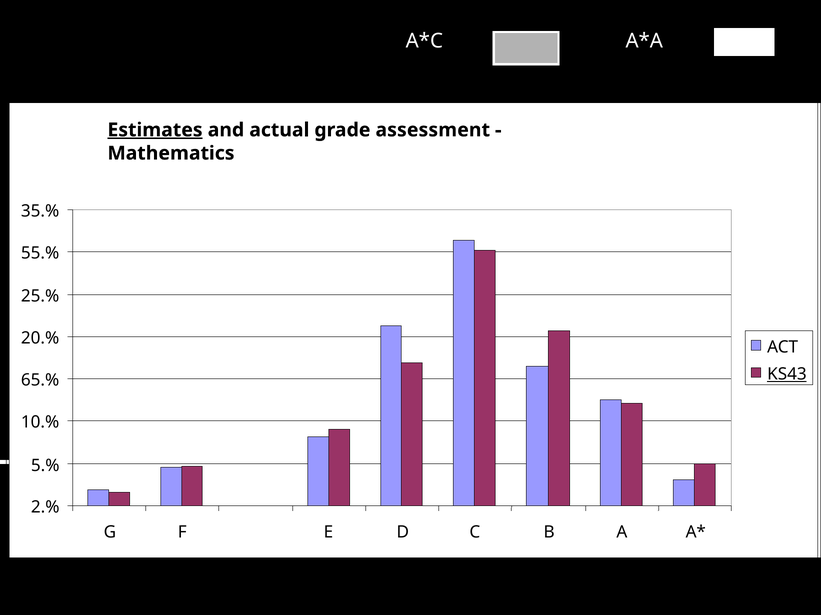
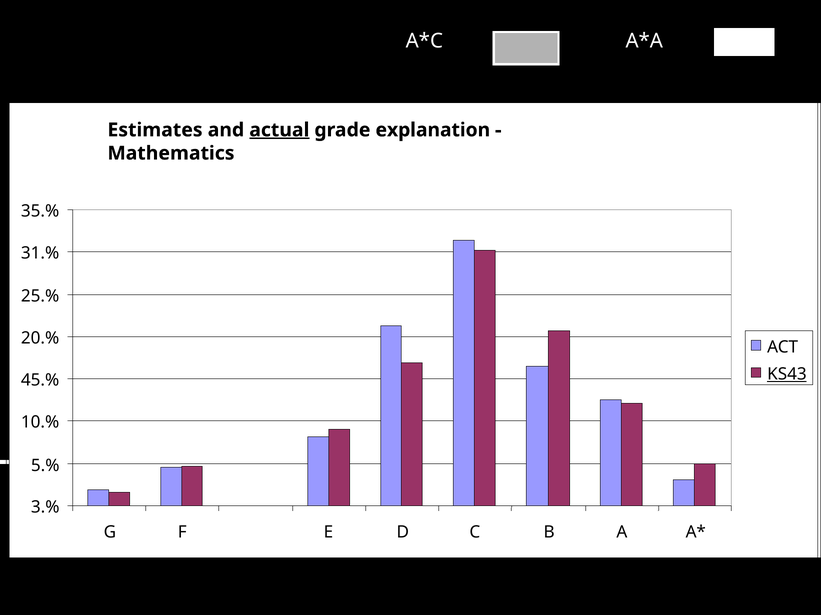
Estimates underline: present -> none
actual underline: none -> present
assessment: assessment -> explanation
55.%: 55.% -> 31.%
65.%: 65.% -> 45.%
2.%: 2.% -> 3.%
